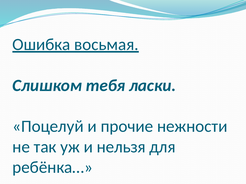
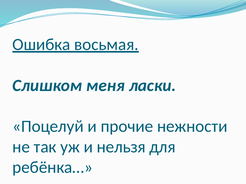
тебя: тебя -> меня
